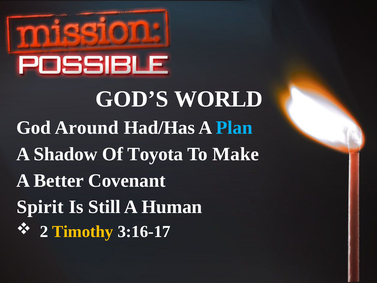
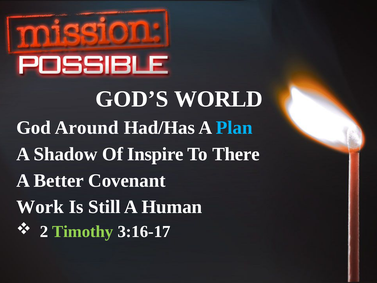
Toyota: Toyota -> Inspire
Make: Make -> There
Spirit: Spirit -> Work
Timothy colour: yellow -> light green
